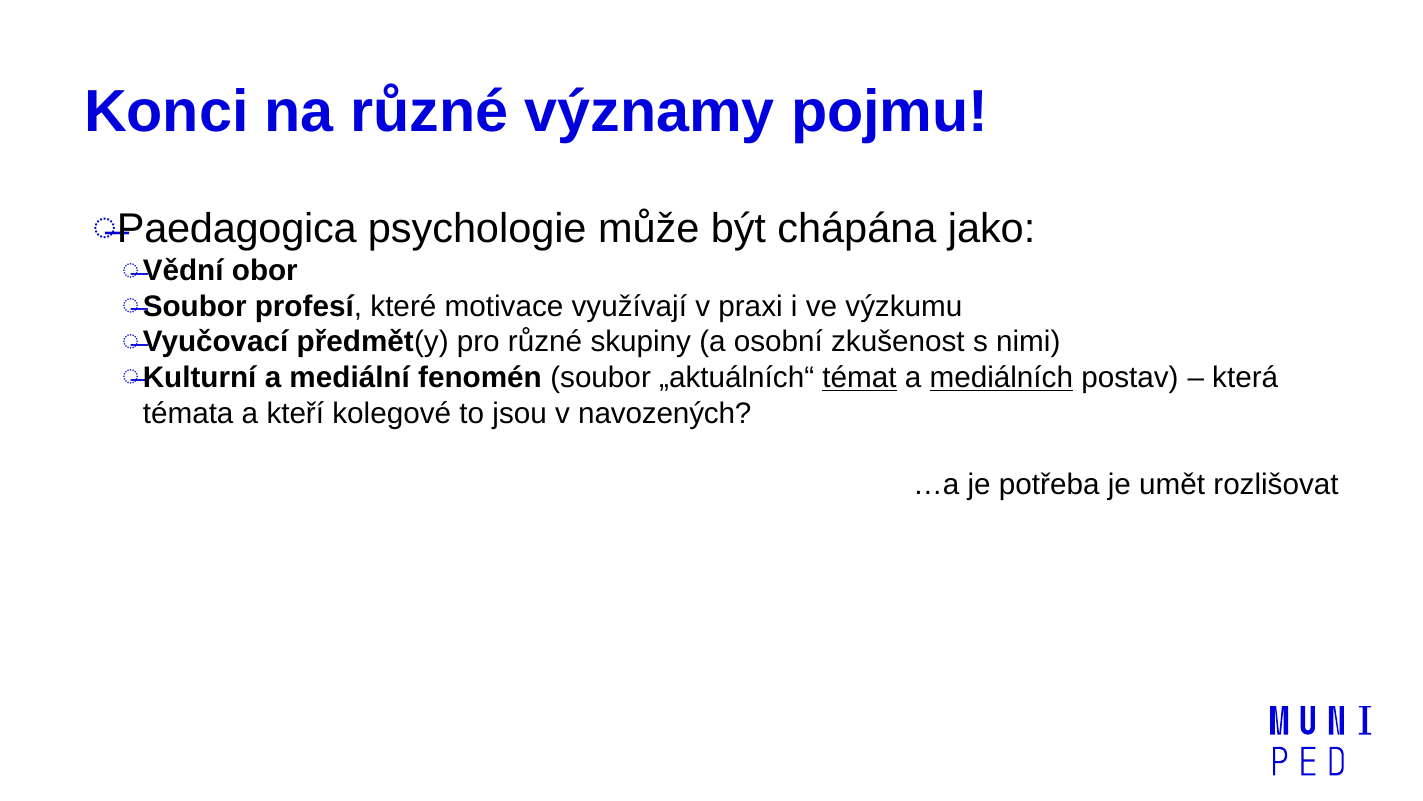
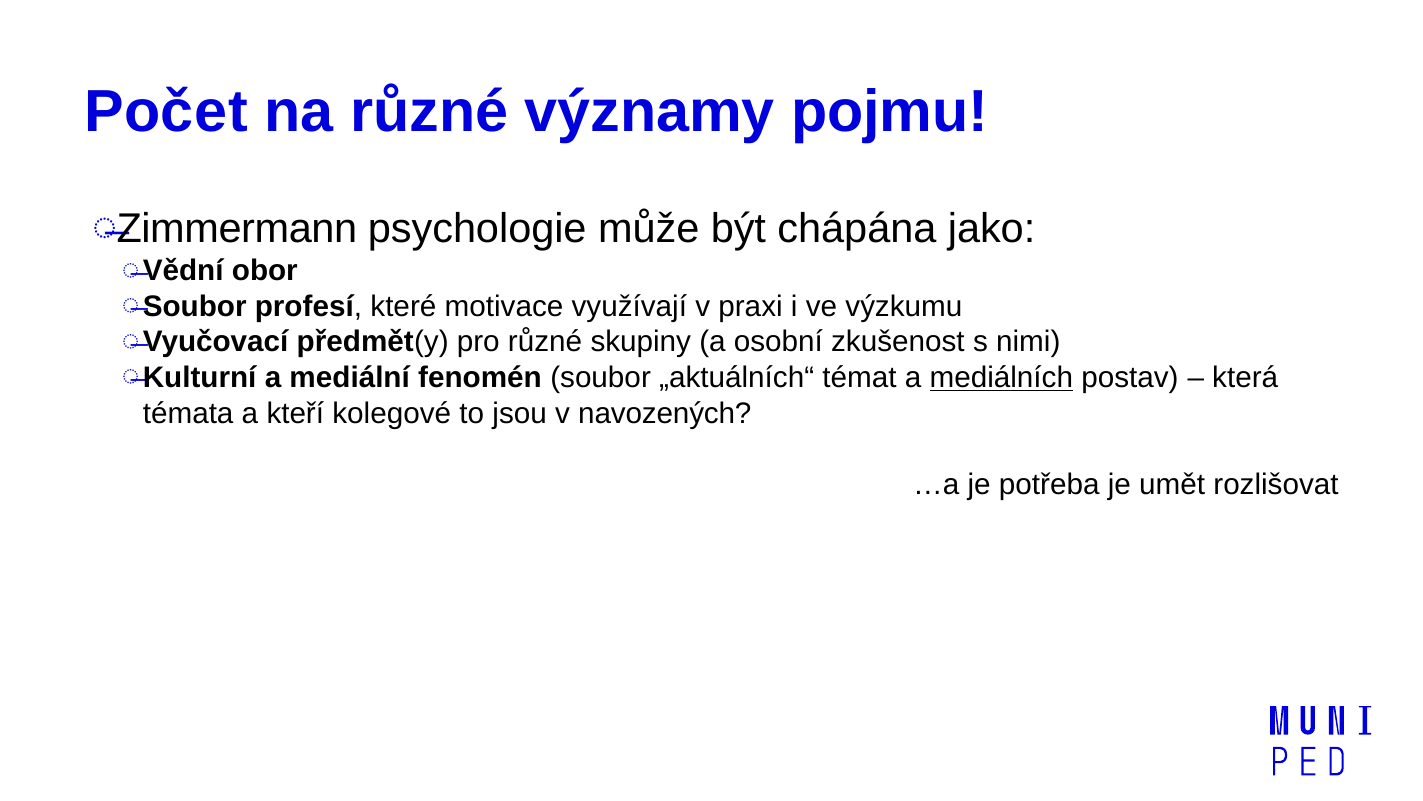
Konci: Konci -> Počet
Paedagogica: Paedagogica -> Zimmermann
témat underline: present -> none
